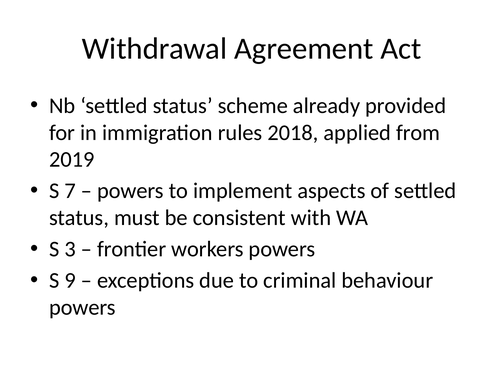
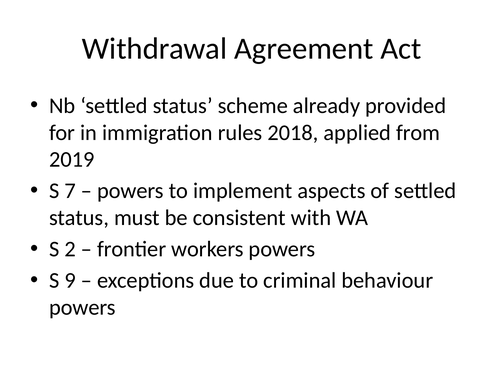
3: 3 -> 2
